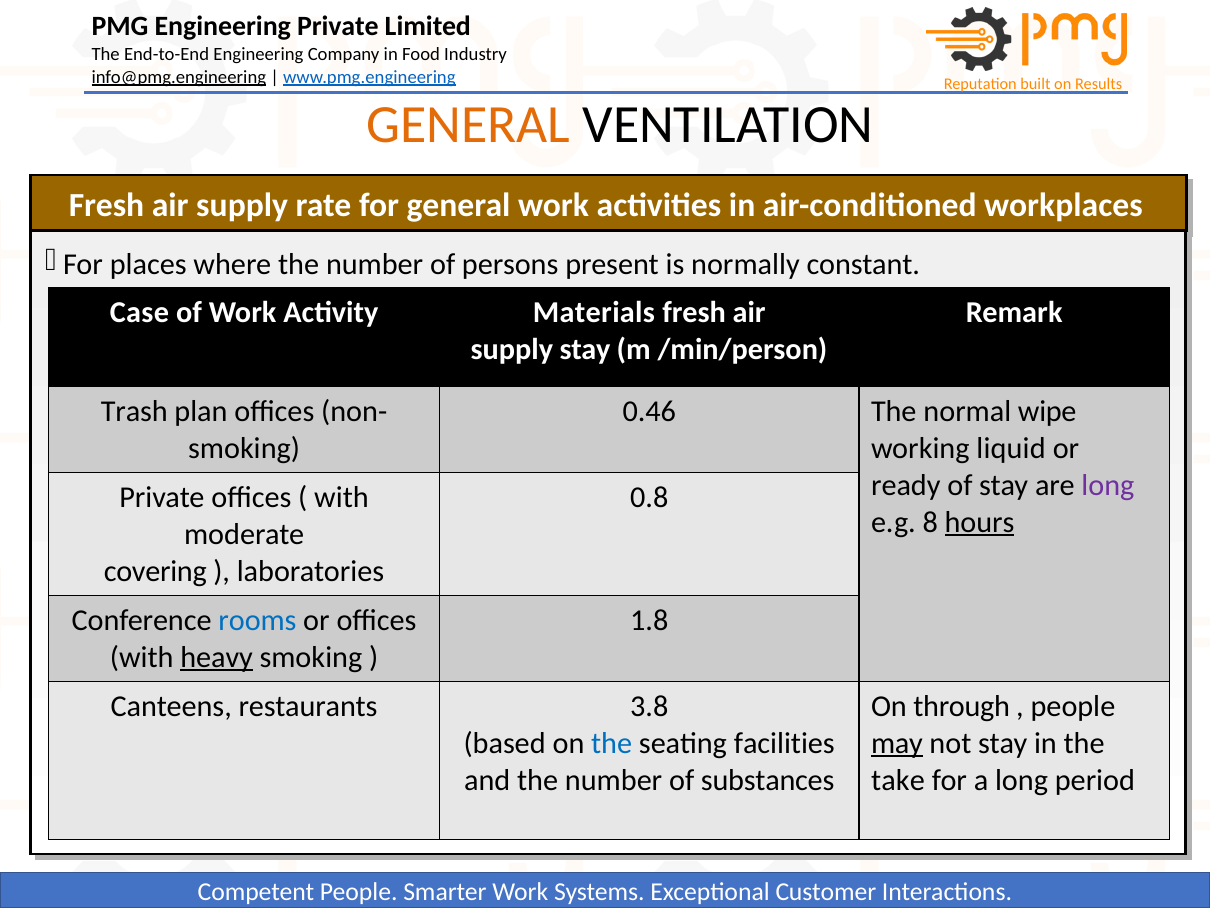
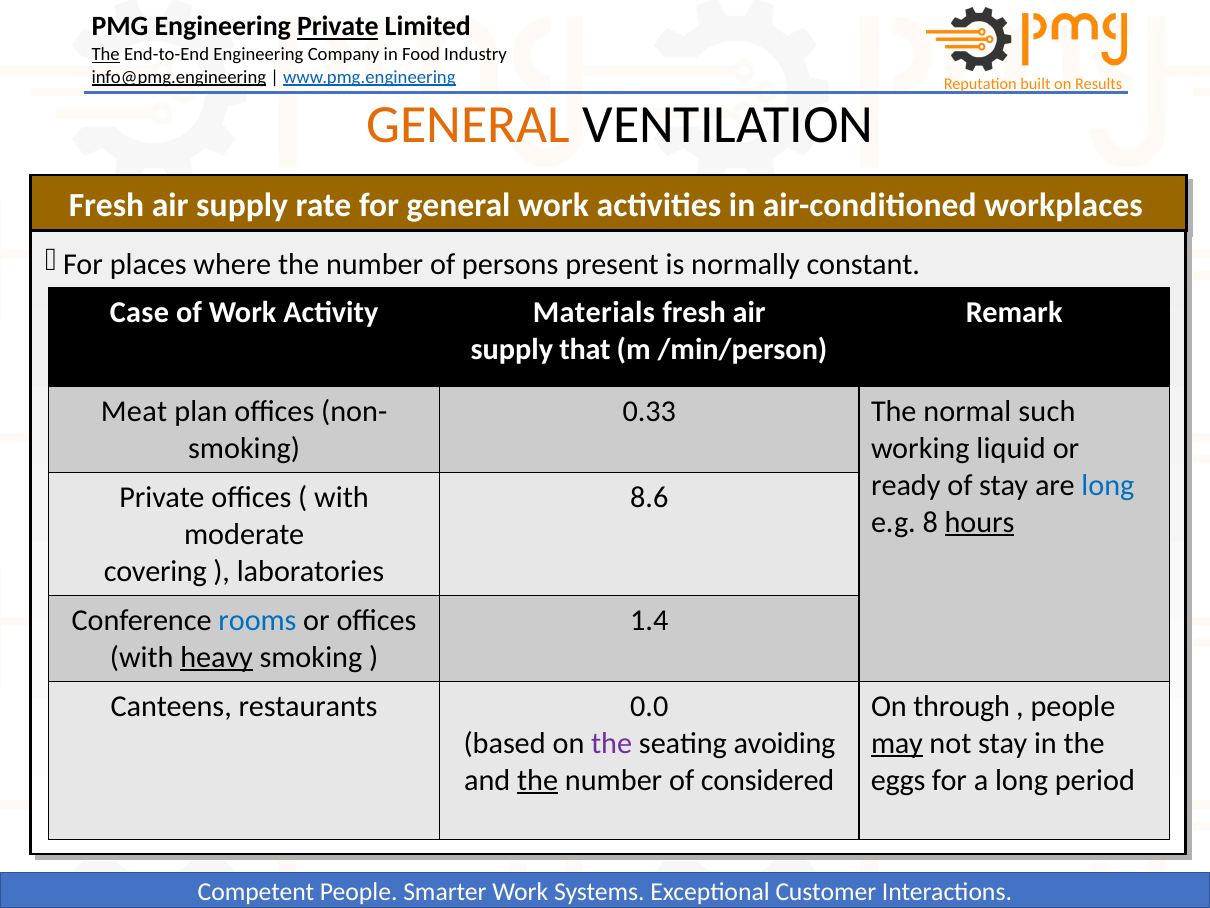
Private at (338, 27) underline: none -> present
The at (106, 55) underline: none -> present
supply stay: stay -> that
Trash: Trash -> Meat
0.46: 0.46 -> 0.33
wipe: wipe -> such
long at (1108, 485) colour: purple -> blue
0.8: 0.8 -> 8.6
1.8: 1.8 -> 1.4
3.8: 3.8 -> 0.0
the at (612, 743) colour: blue -> purple
facilities: facilities -> avoiding
the at (538, 780) underline: none -> present
substances: substances -> considered
take: take -> eggs
